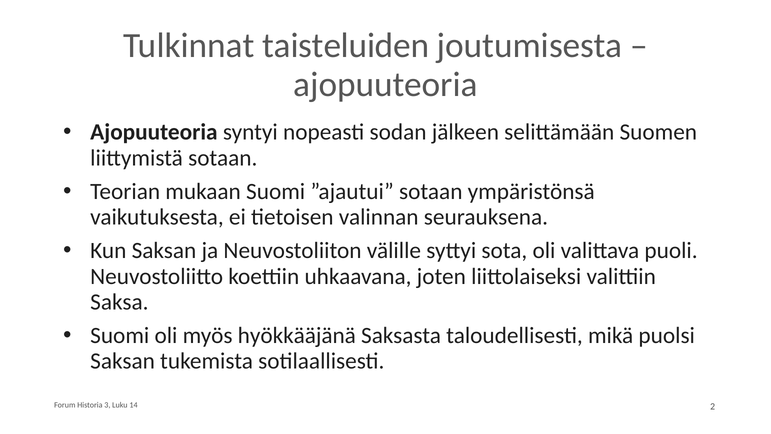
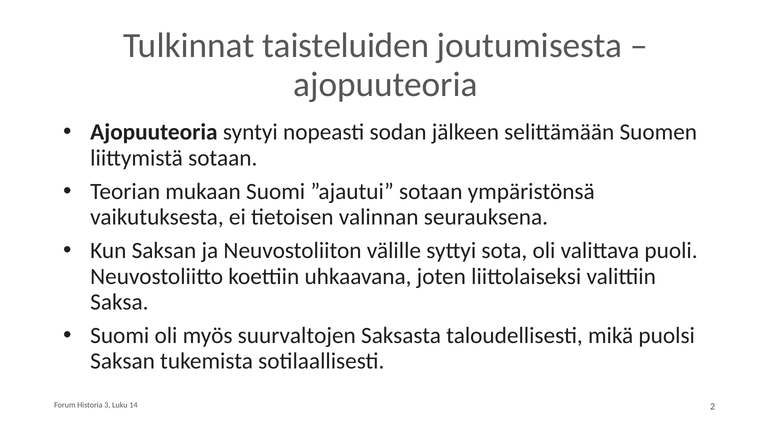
hyökkääjänä: hyökkääjänä -> suurvaltojen
